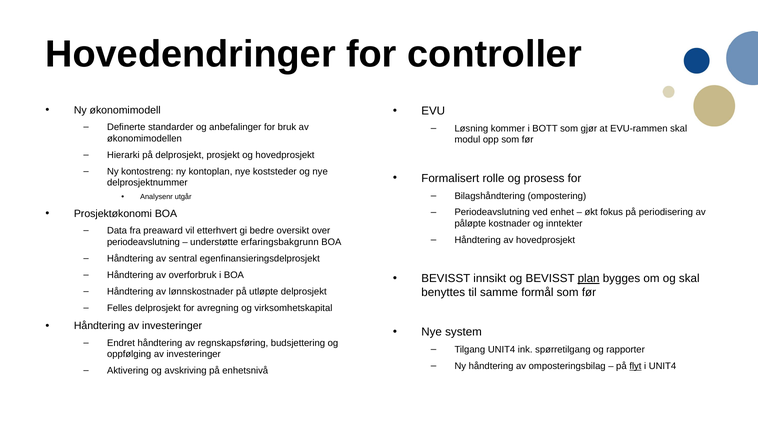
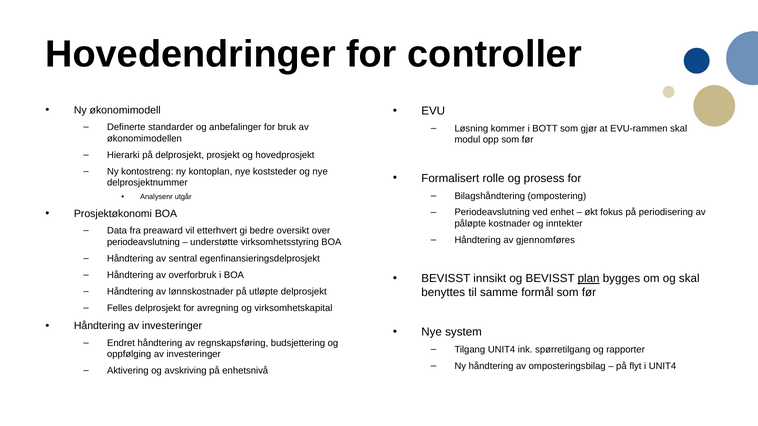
av hovedprosjekt: hovedprosjekt -> gjennomføres
erfaringsbakgrunn: erfaringsbakgrunn -> virksomhetsstyring
flyt underline: present -> none
